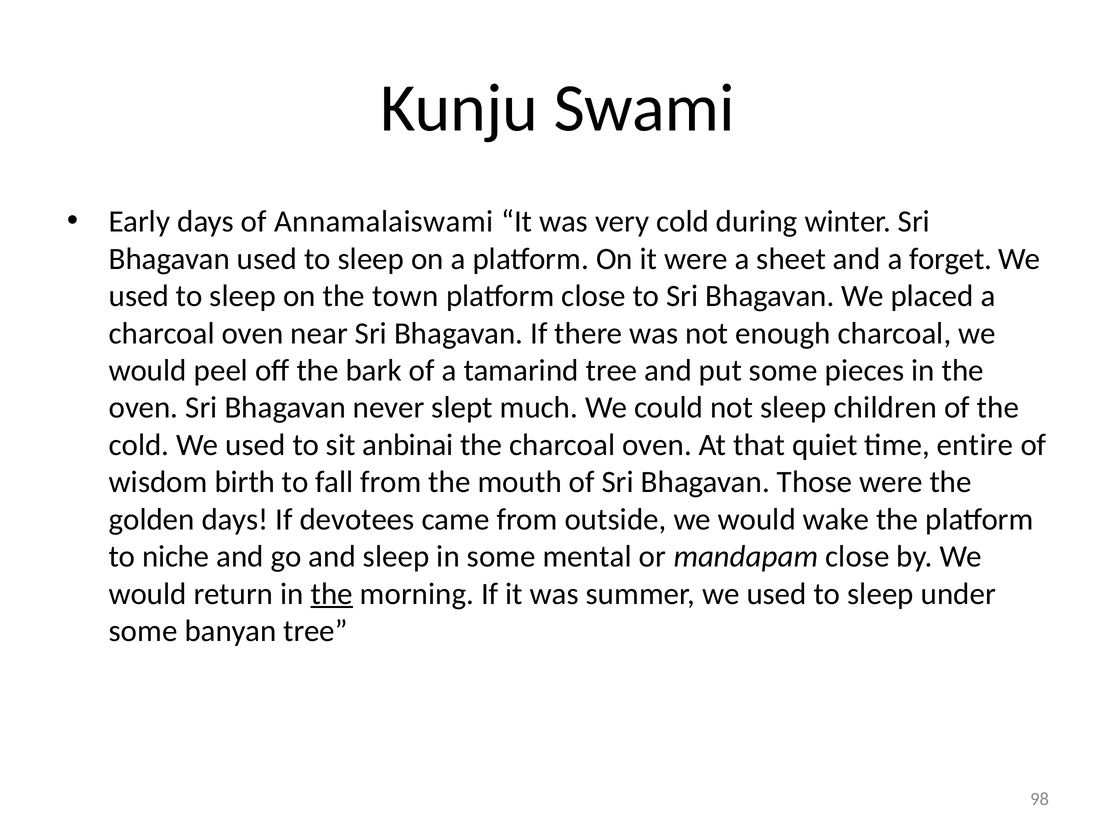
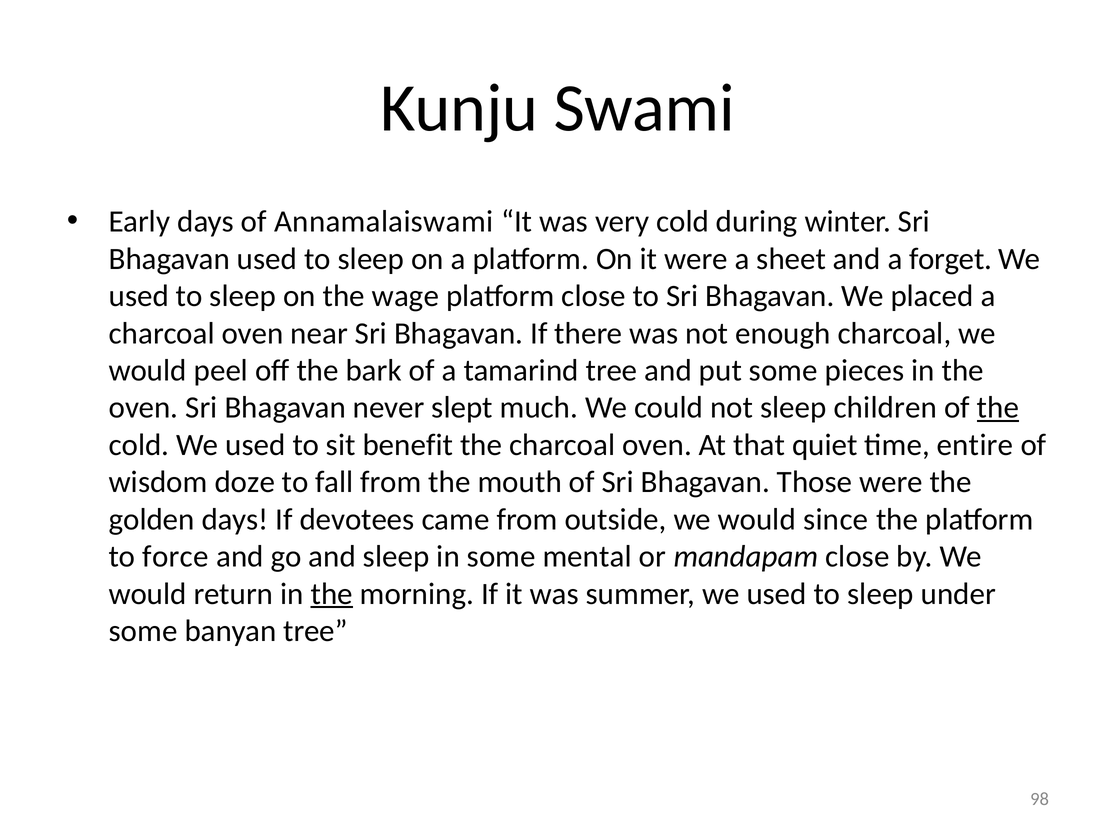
town: town -> wage
the at (998, 408) underline: none -> present
anbinai: anbinai -> benefit
birth: birth -> doze
wake: wake -> since
niche: niche -> force
